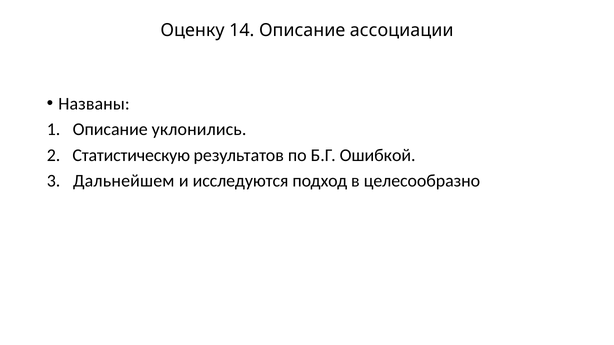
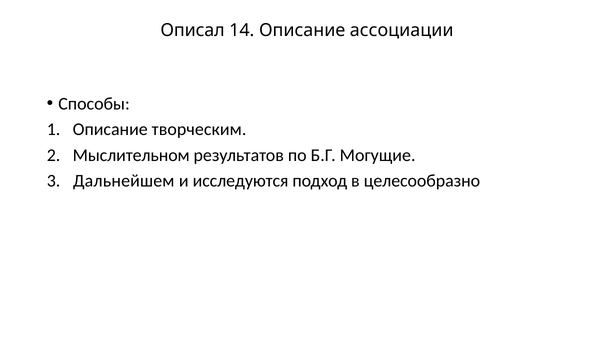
Оценку: Оценку -> Описал
Названы: Названы -> Способы
уклонились: уклонились -> творческим
Статистическую: Статистическую -> Мыслительном
Ошибкой: Ошибкой -> Могущие
